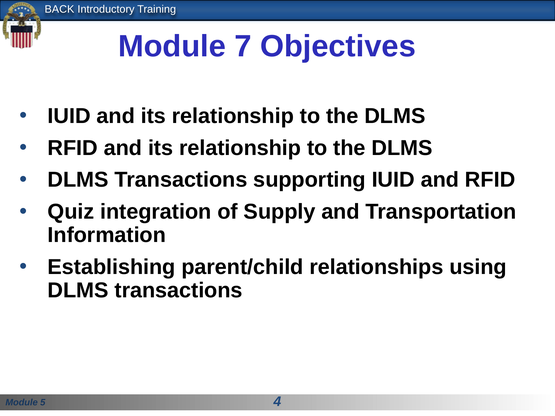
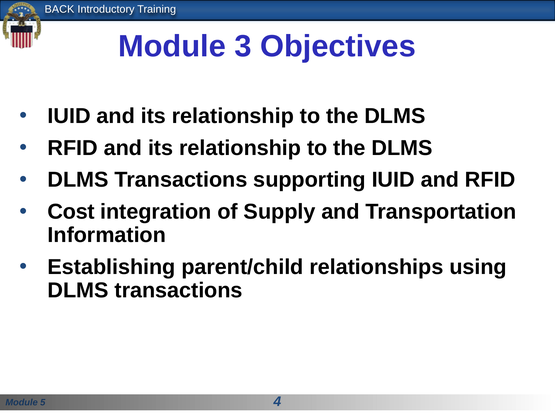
7: 7 -> 3
Quiz: Quiz -> Cost
